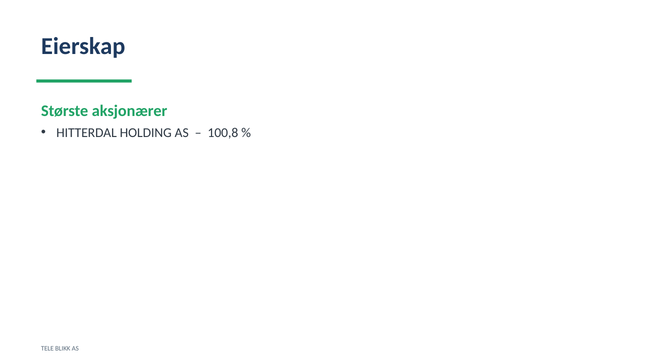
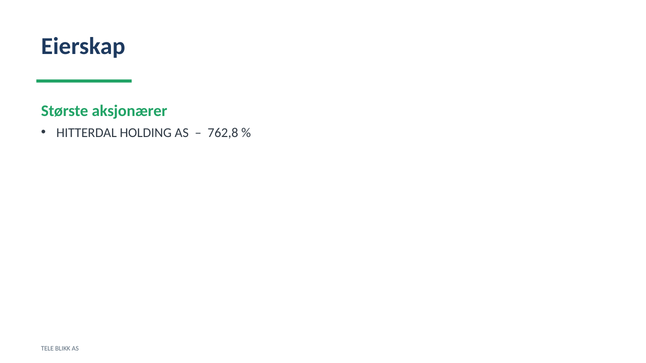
100,8: 100,8 -> 762,8
